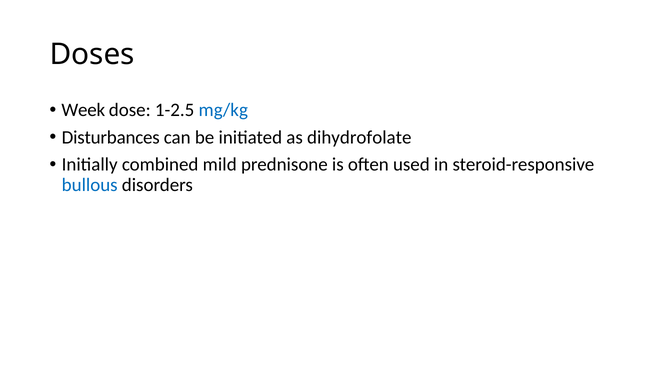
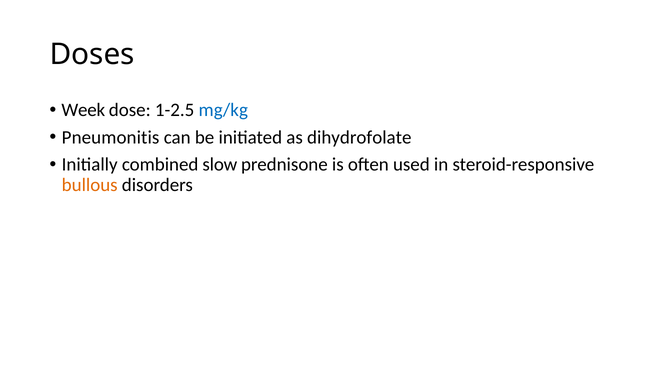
Disturbances: Disturbances -> Pneumonitis
mild: mild -> slow
bullous colour: blue -> orange
